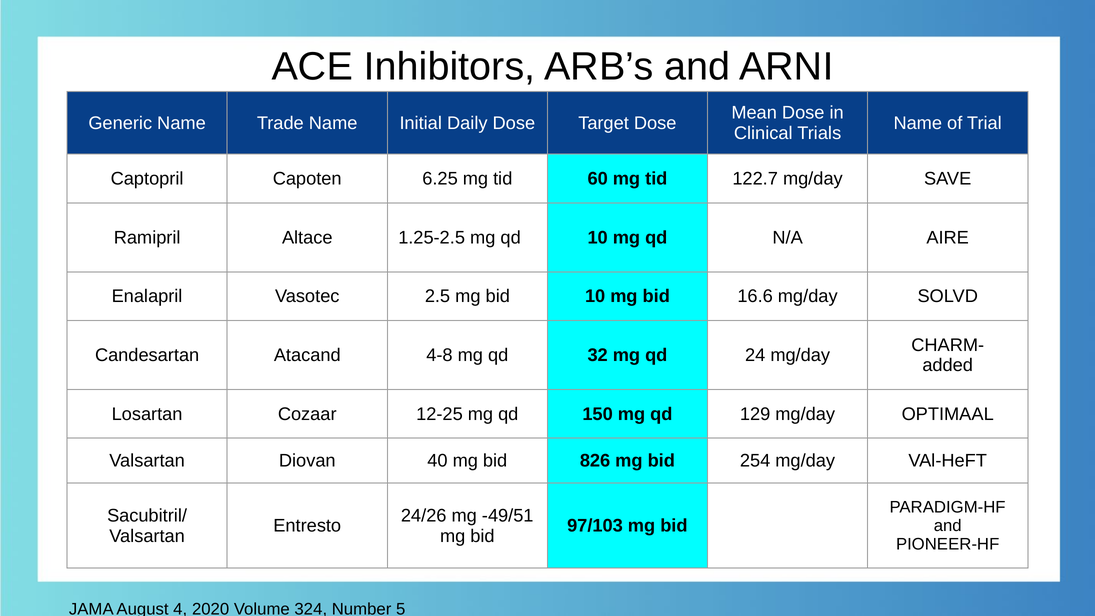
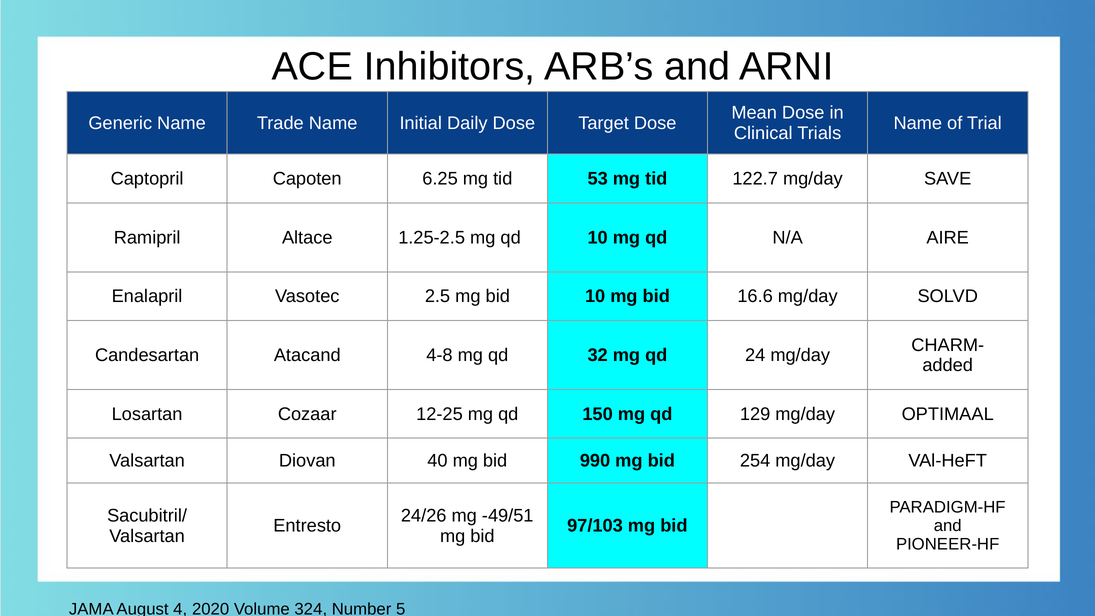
60: 60 -> 53
826: 826 -> 990
